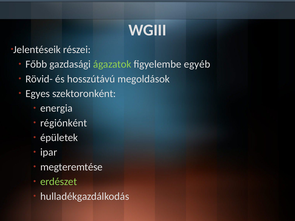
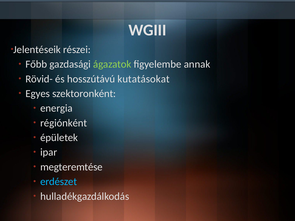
egyéb: egyéb -> annak
megoldások: megoldások -> kutatásokat
erdészet colour: light green -> light blue
